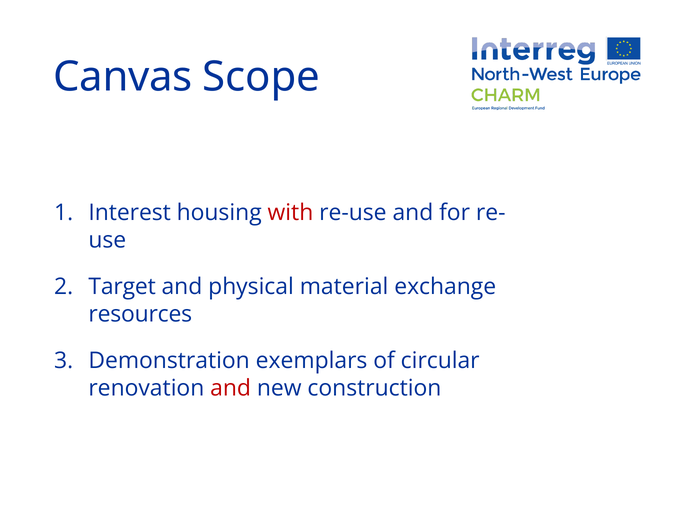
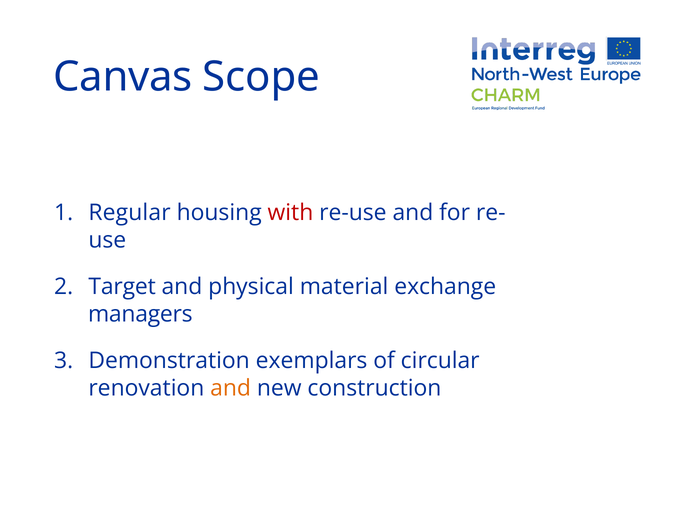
Interest: Interest -> Regular
resources: resources -> managers
and at (231, 388) colour: red -> orange
